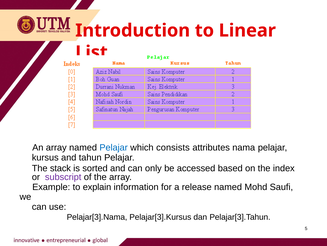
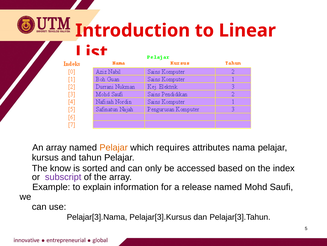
Pelajar at (114, 147) colour: blue -> orange
consists: consists -> requires
stack: stack -> know
